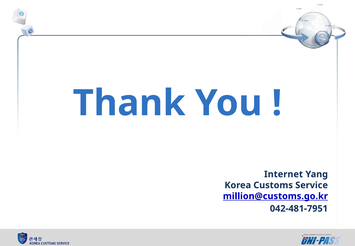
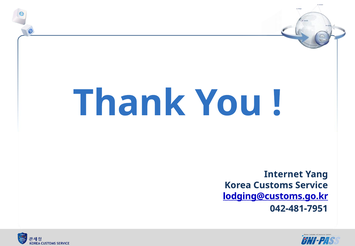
million@customs.go.kr: million@customs.go.kr -> lodging@customs.go.kr
